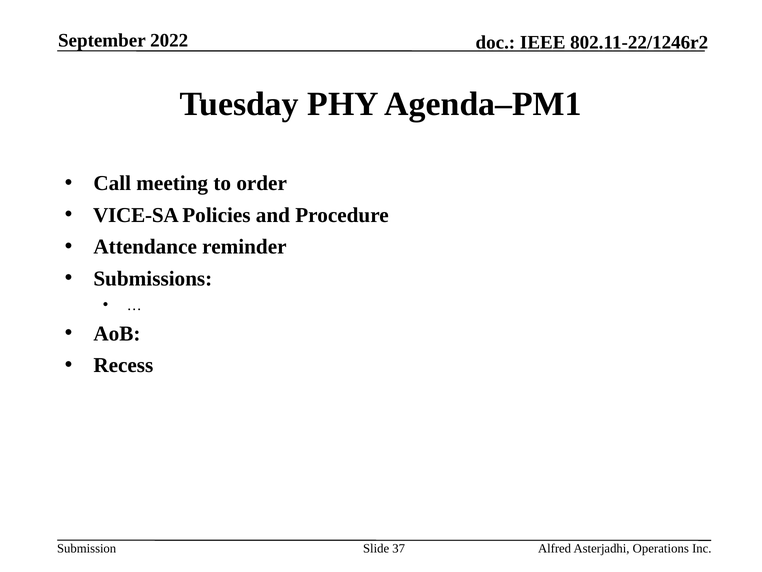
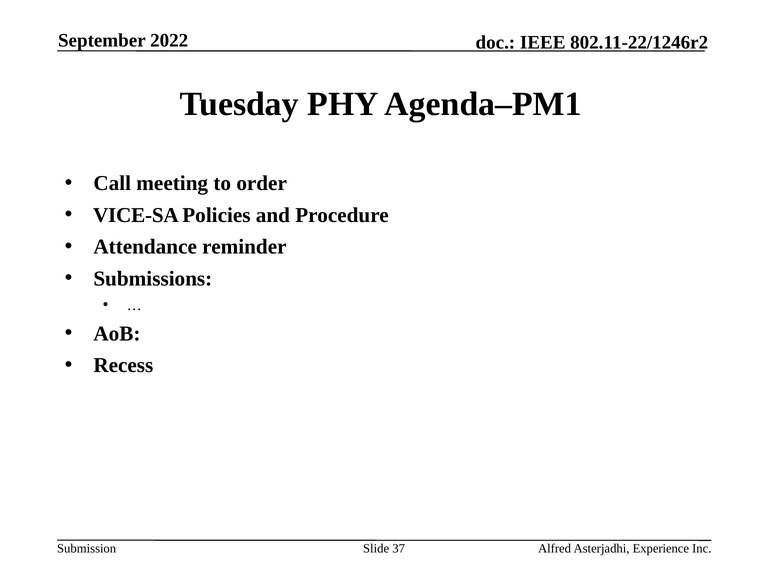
Operations: Operations -> Experience
